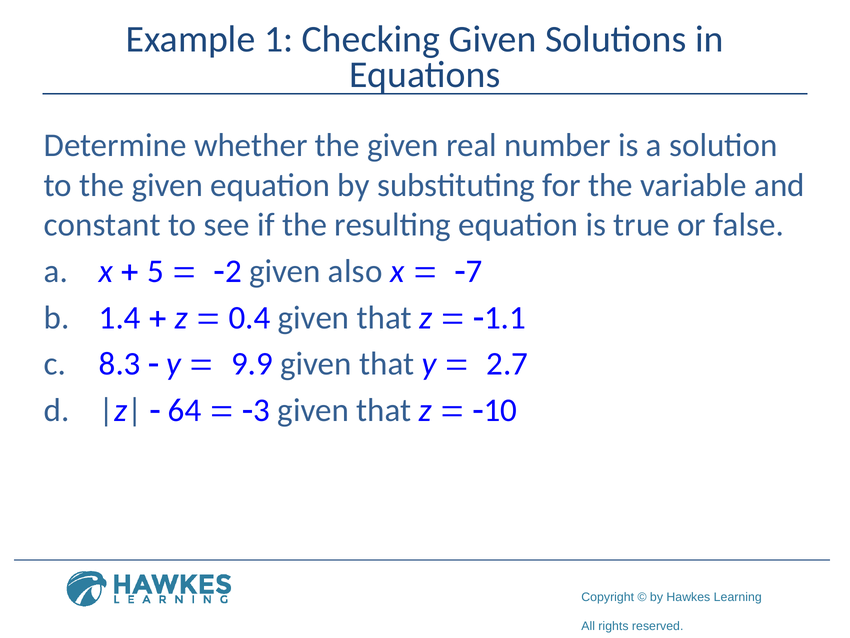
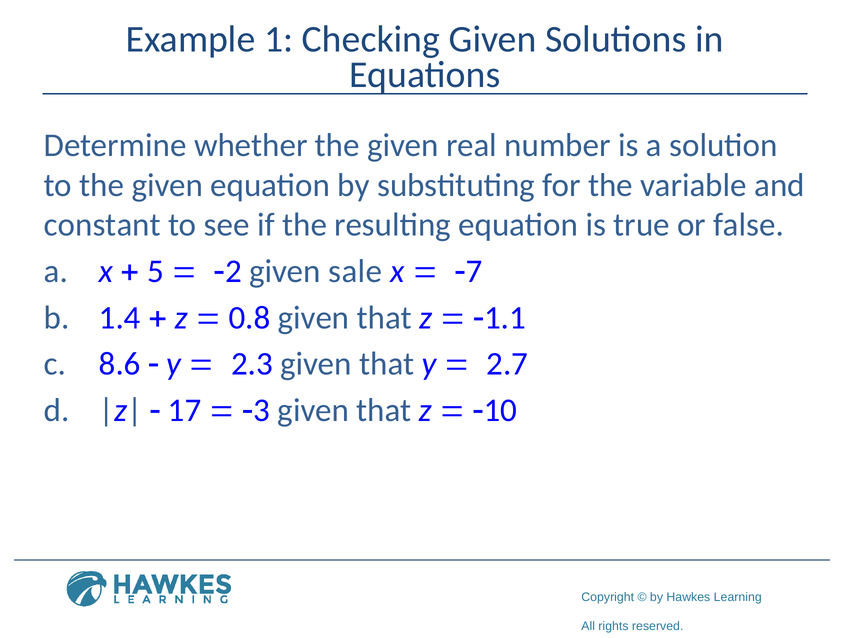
also: also -> sale
0.4: 0.4 -> 0.8
8.3: 8.3 -> 8.6
9.9: 9.9 -> 2.3
64: 64 -> 17
